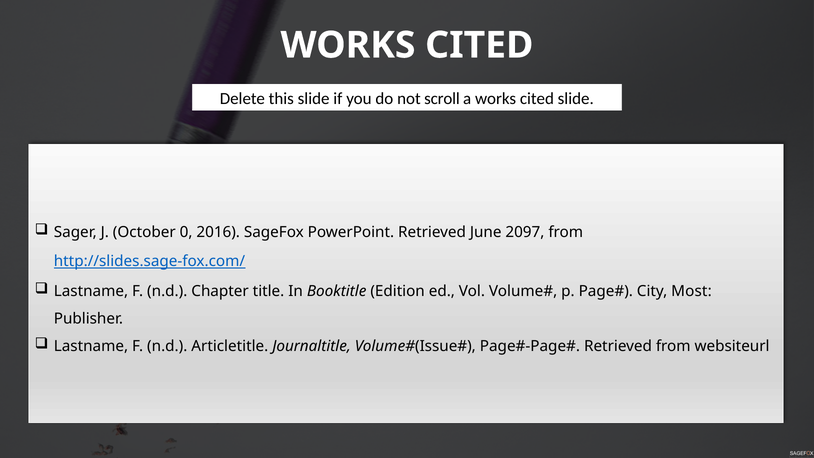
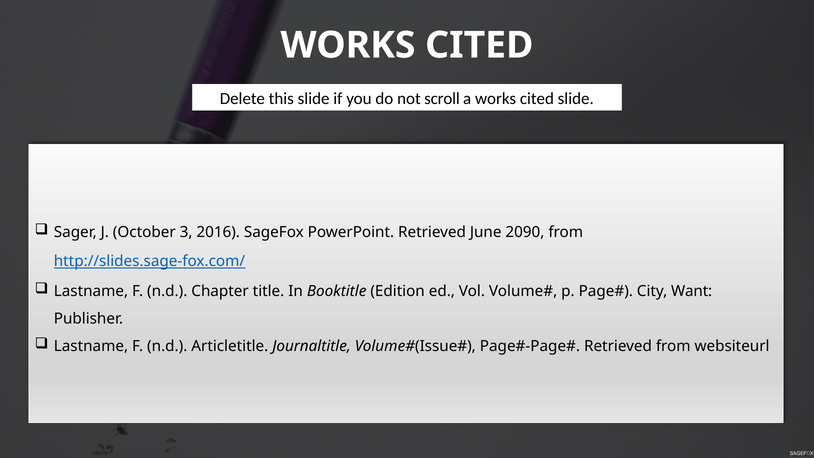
0: 0 -> 3
2097: 2097 -> 2090
Most: Most -> Want
